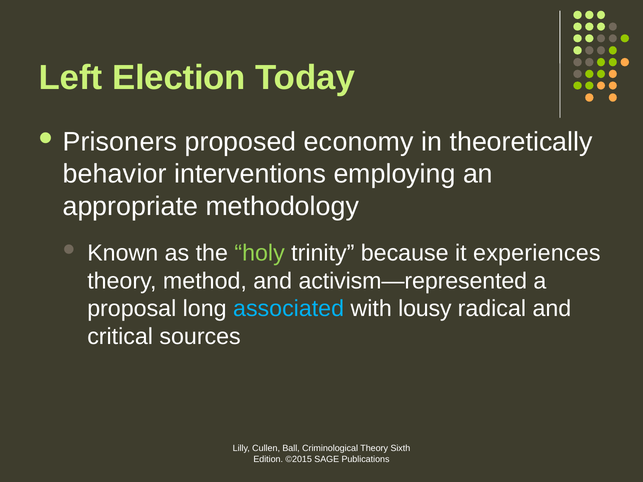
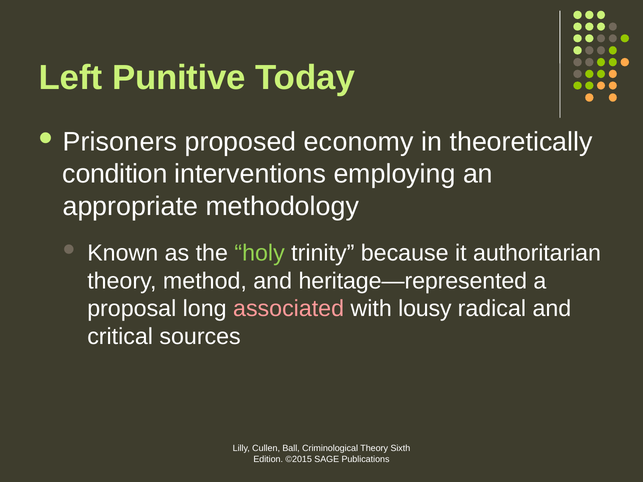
Election: Election -> Punitive
behavior: behavior -> condition
experiences: experiences -> authoritarian
activism—represented: activism—represented -> heritage—represented
associated colour: light blue -> pink
